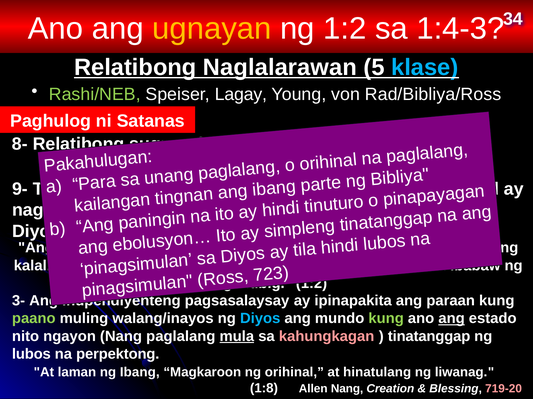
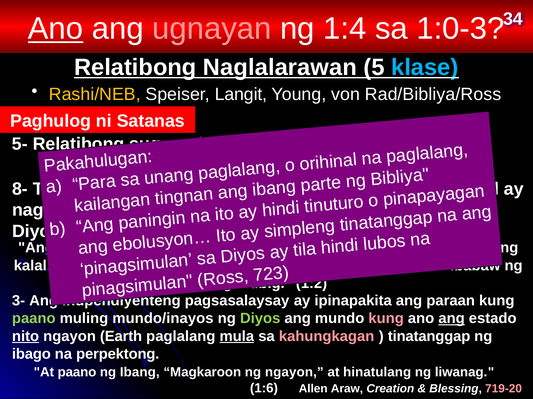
Ano at (56, 29) underline: none -> present
ugnayan colour: yellow -> pink
ng 1:2: 1:2 -> 1:4
1:4-3: 1:4-3 -> 1:0-3
Rashi/NEB colour: light green -> yellow
Speiser Lagay: Lagay -> Langit
8-: 8- -> 5-
9-: 9- -> 8-
walang/inayos: walang/inayos -> mundo/inayos
Diyos at (260, 319) colour: light blue -> light green
kung at (386, 319) colour: light green -> pink
nito underline: none -> present
ngayon Nang: Nang -> Earth
lubos at (31, 355): lubos -> ibago
At laman: laman -> paano
ng orihinal: orihinal -> ngayon
1:8: 1:8 -> 1:6
Allen Nang: Nang -> Araw
